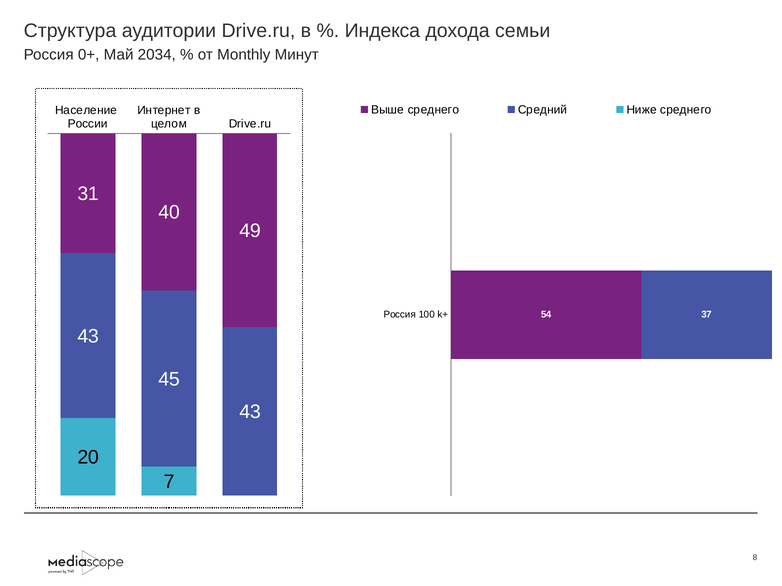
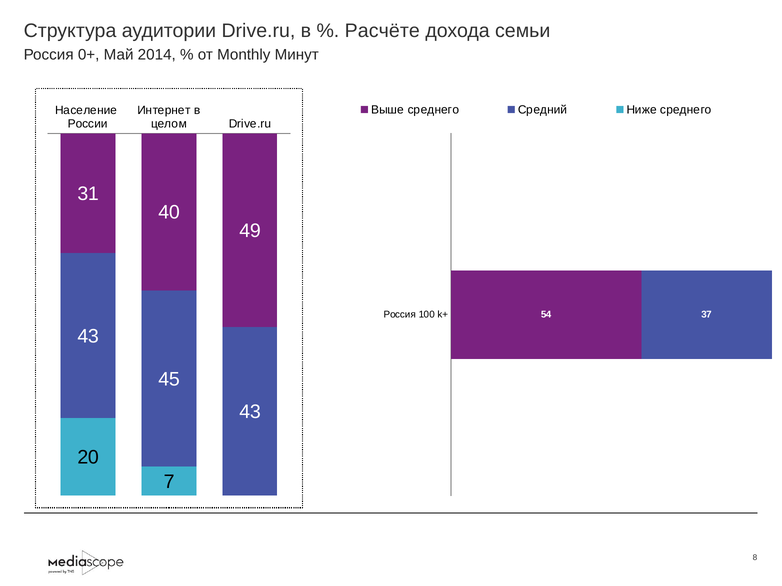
Индекса: Индекса -> Расчёте
2034: 2034 -> 2014
